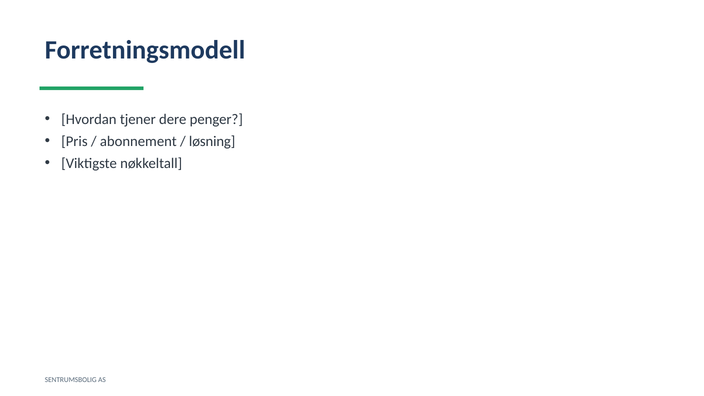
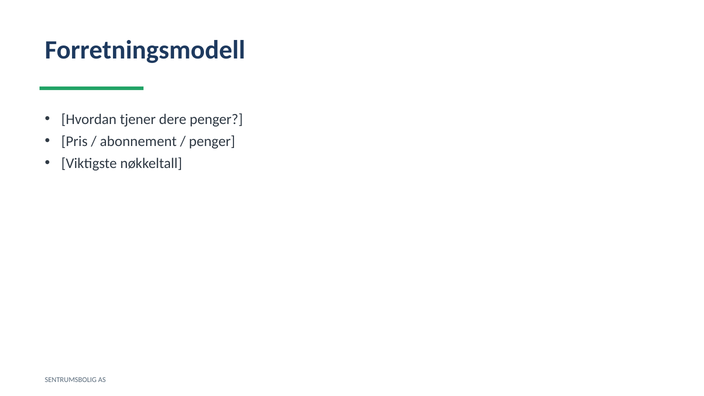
løsning at (212, 141): løsning -> penger
